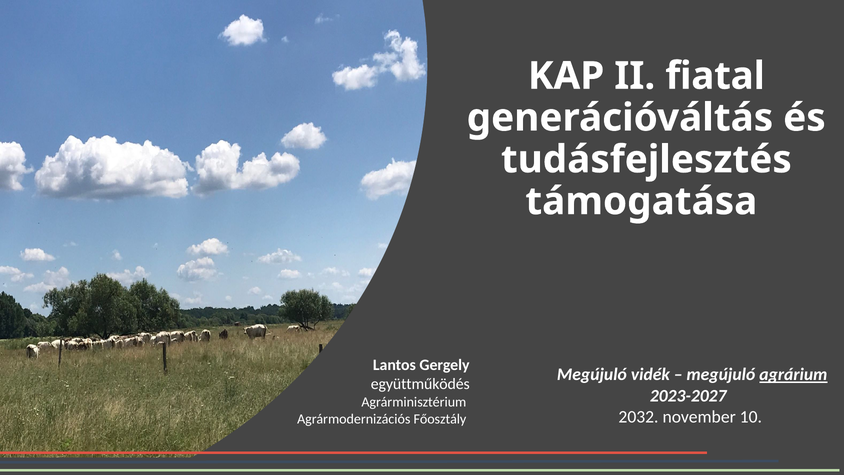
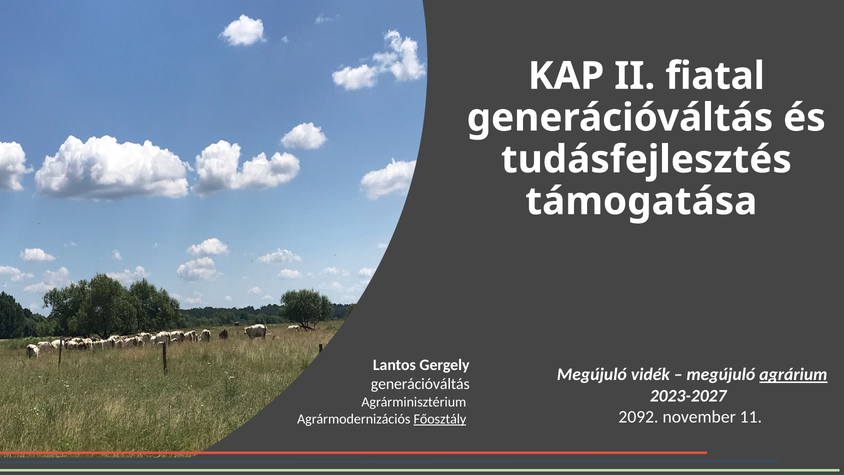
együttműködés at (420, 384): együttműködés -> generációváltás
2032: 2032 -> 2092
10: 10 -> 11
Főosztály underline: none -> present
